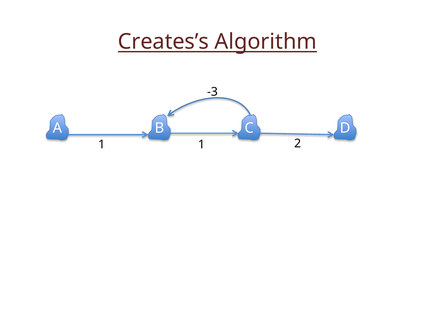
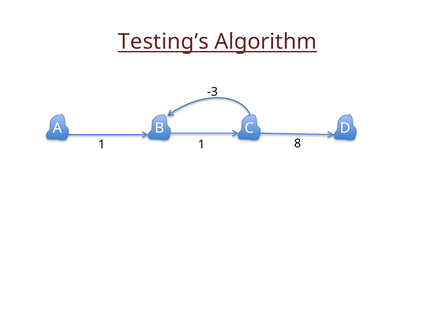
Creates’s: Creates’s -> Testing’s
2: 2 -> 8
